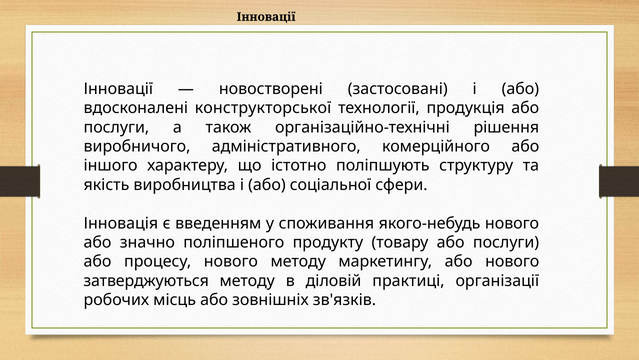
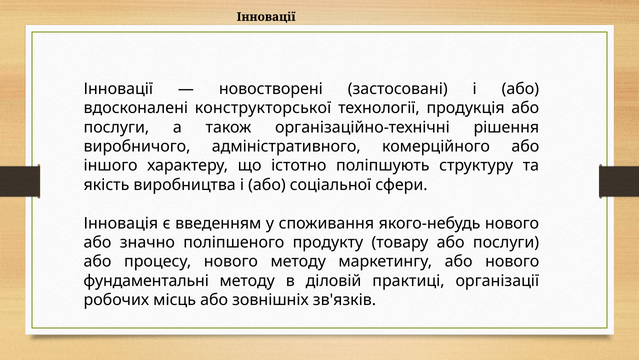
затверджуються: затверджуються -> фундаментальні
